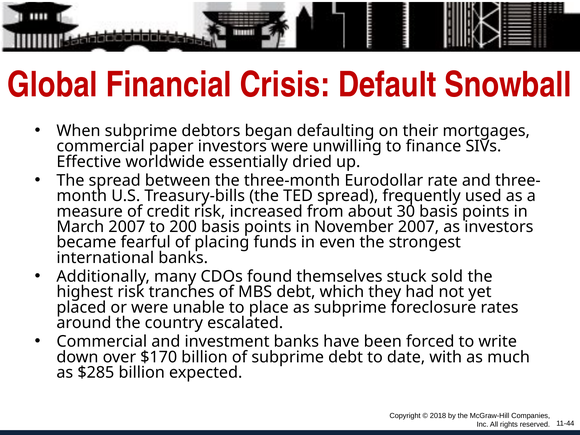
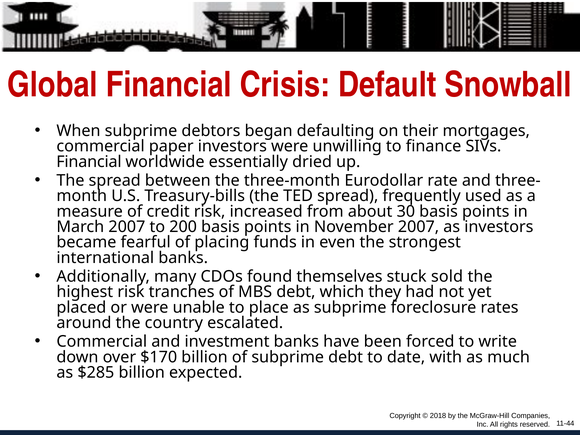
Effective at (89, 162): Effective -> Financial
